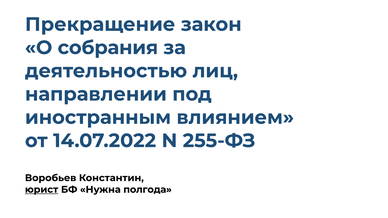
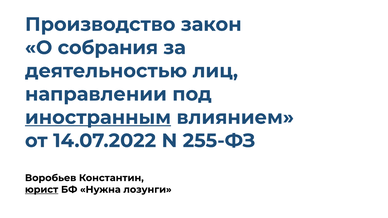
Прекращение: Прекращение -> Производство
иностранным underline: none -> present
полгода: полгода -> лозунги
